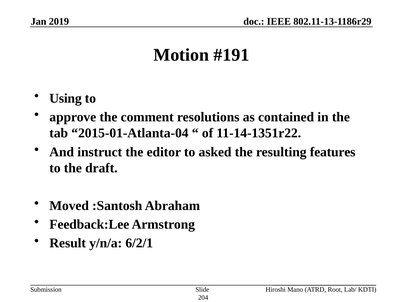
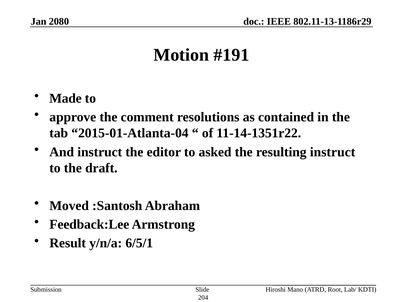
2019: 2019 -> 2080
Using: Using -> Made
resulting features: features -> instruct
6/2/1: 6/2/1 -> 6/5/1
